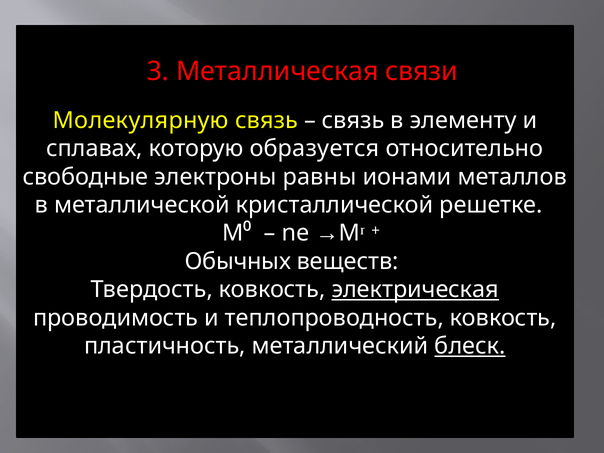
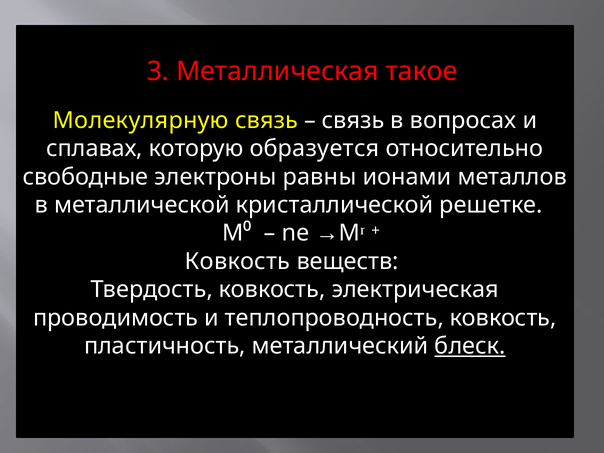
связи: связи -> такое
элементу: элементу -> вопросах
Обычных at (238, 261): Обычных -> Ковкость
электрическая underline: present -> none
